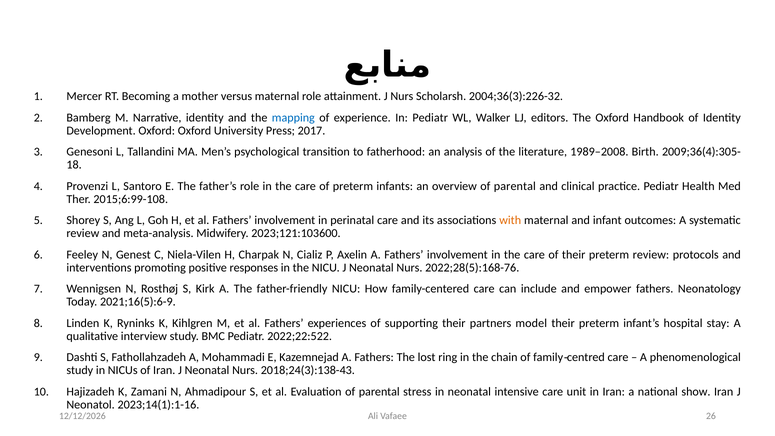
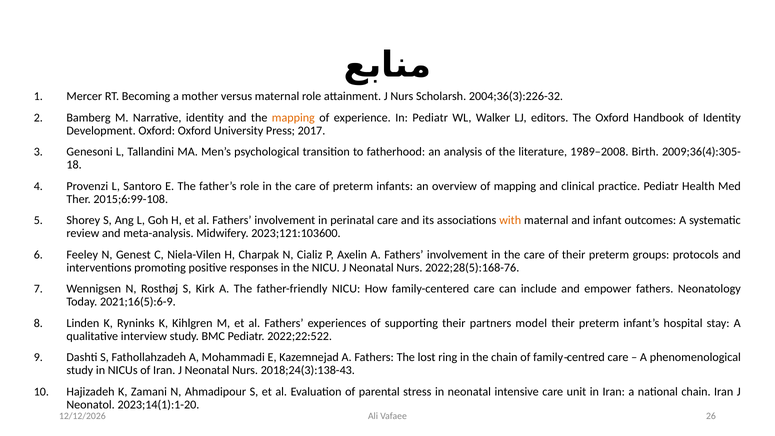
mapping at (293, 117) colour: blue -> orange
overview of parental: parental -> mapping
preterm review: review -> groups
national show: show -> chain
2023;14(1):1-16: 2023;14(1):1-16 -> 2023;14(1):1-20
